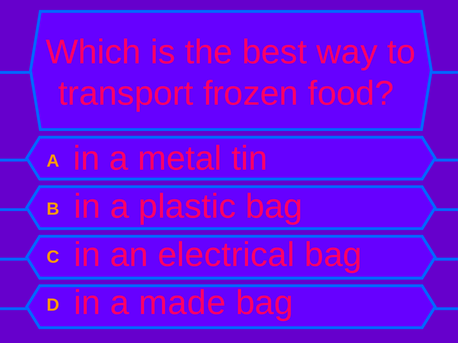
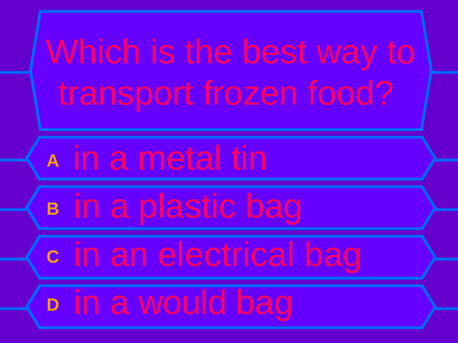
made: made -> would
